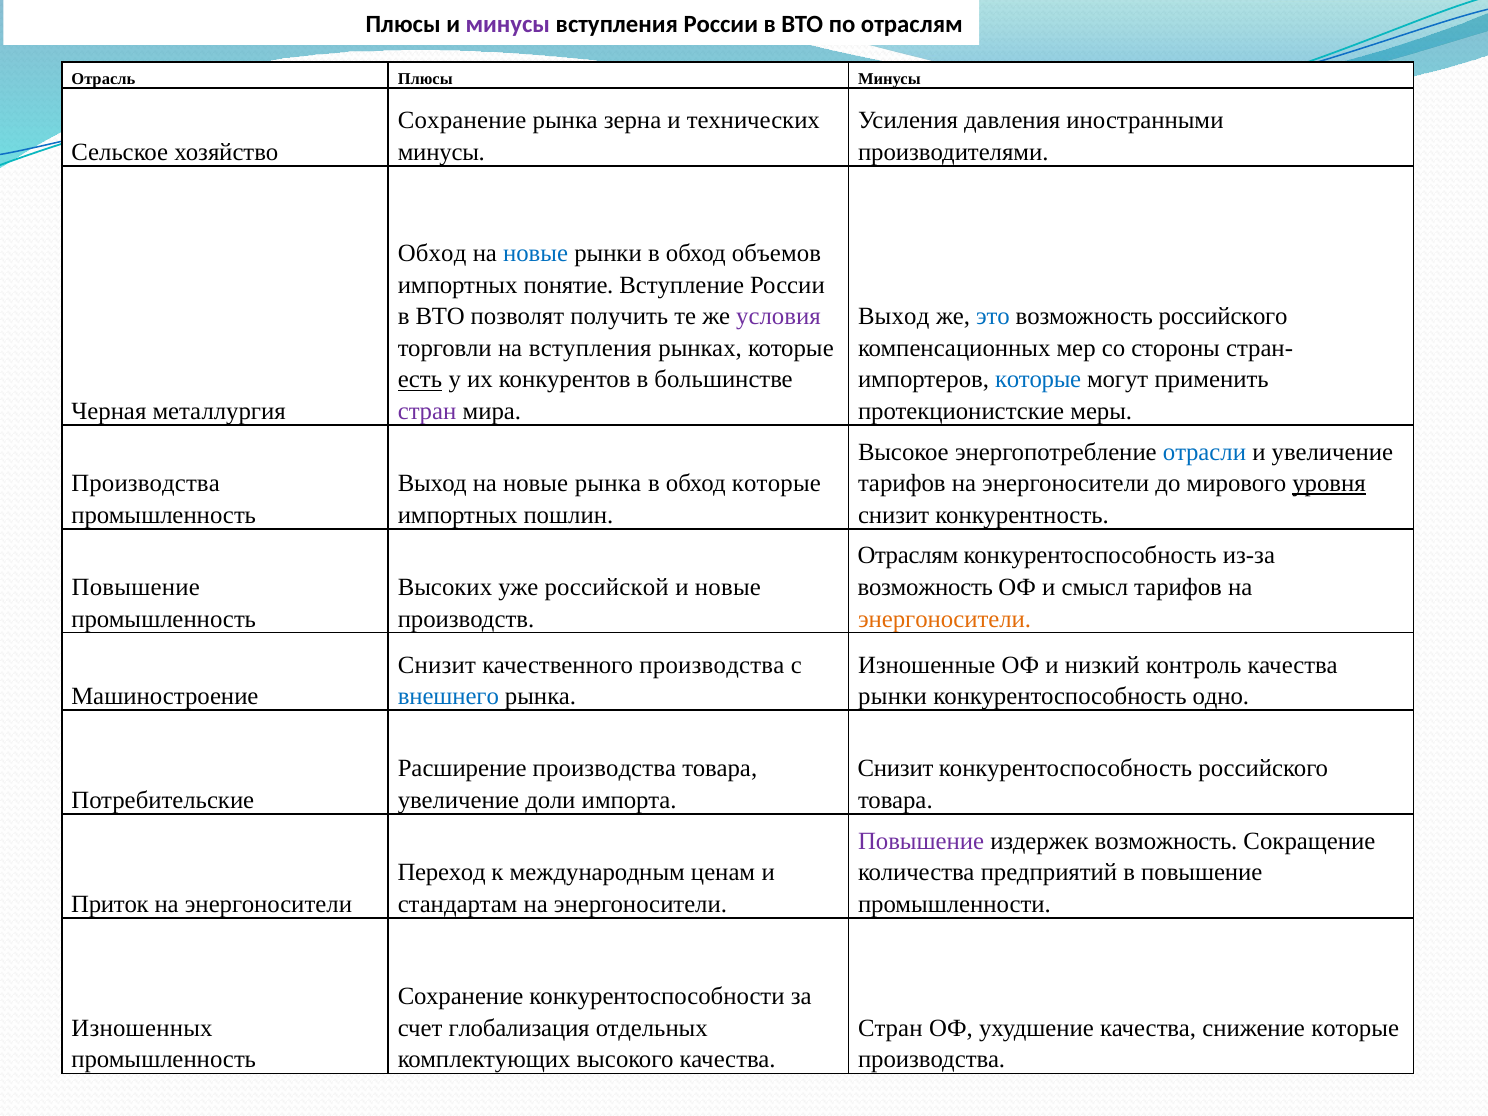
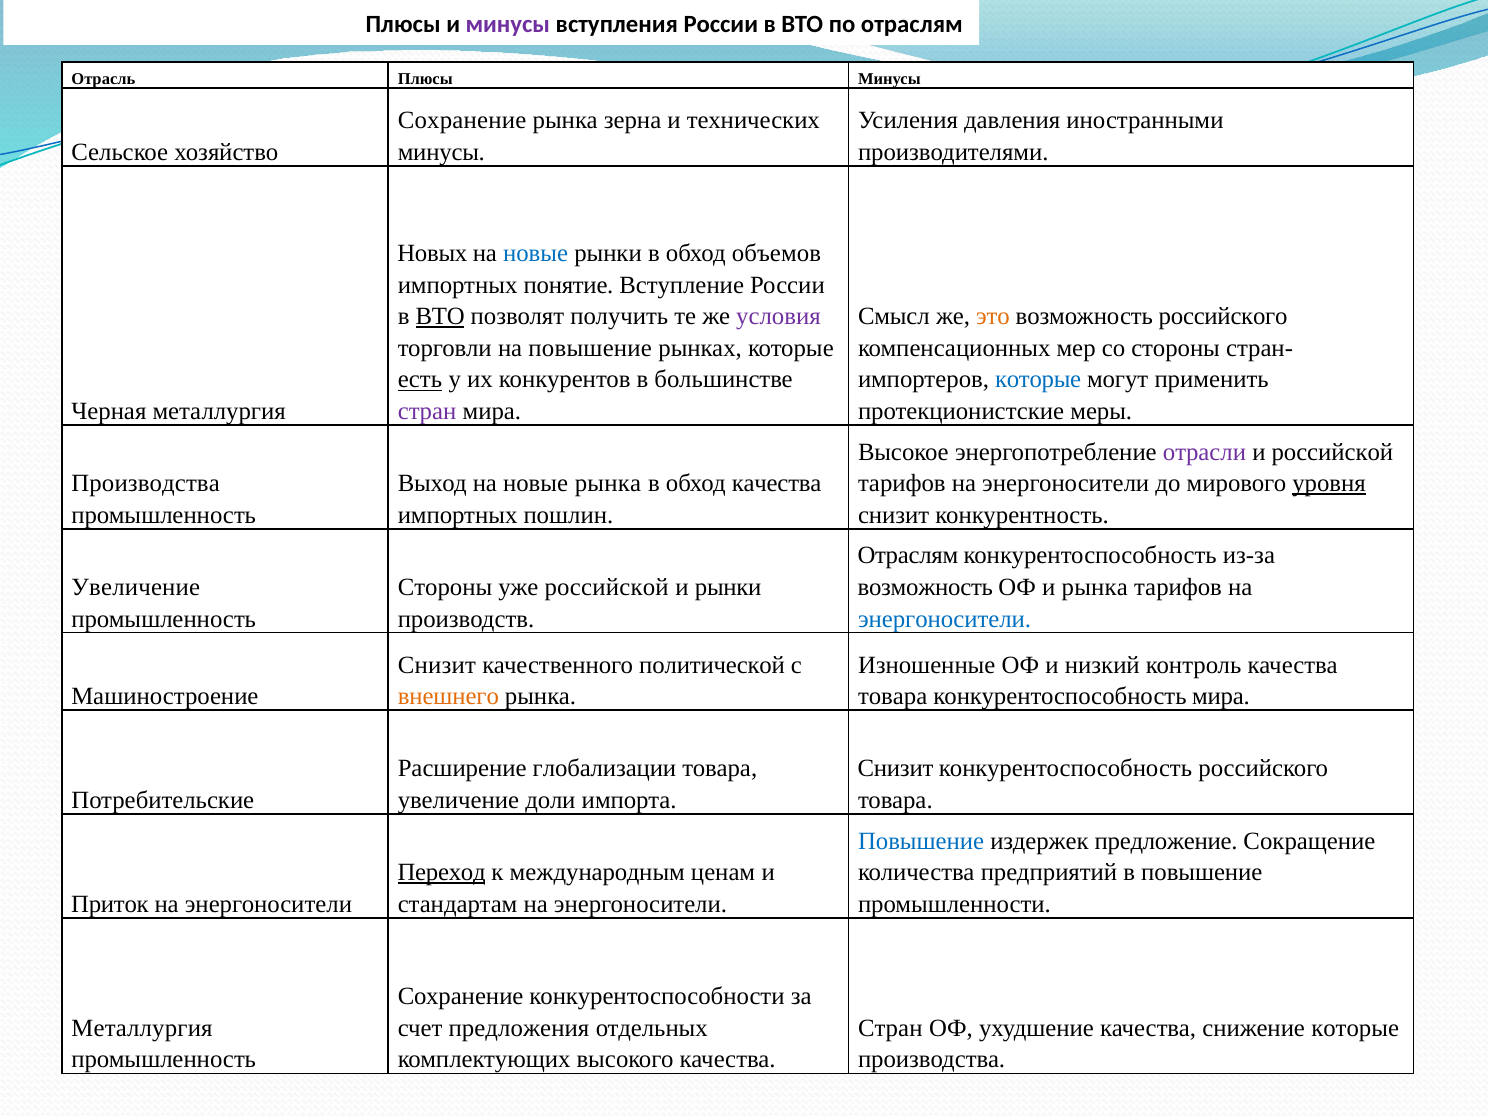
Обход at (432, 253): Обход -> Новых
ВТО at (440, 316) underline: none -> present
Выход at (894, 316): Выход -> Смысл
это colour: blue -> orange
на вступления: вступления -> повышение
отрасли colour: blue -> purple
и увеличение: увеличение -> российской
обход которые: которые -> качества
Повышение at (136, 587): Повышение -> Увеличение
Высоких at (445, 587): Высоких -> Стороны
и новые: новые -> рынки
и смысл: смысл -> рынка
энергоносители at (945, 619) colour: orange -> blue
качественного производства: производства -> политической
внешнего colour: blue -> orange
рынки at (893, 697): рынки -> товара
конкурентоспособность одно: одно -> мира
Расширение производства: производства -> глобализации
Повышение at (921, 841) colour: purple -> blue
издержек возможность: возможность -> предложение
Переход underline: none -> present
Изношенных at (142, 1028): Изношенных -> Металлургия
глобализация: глобализация -> предложения
